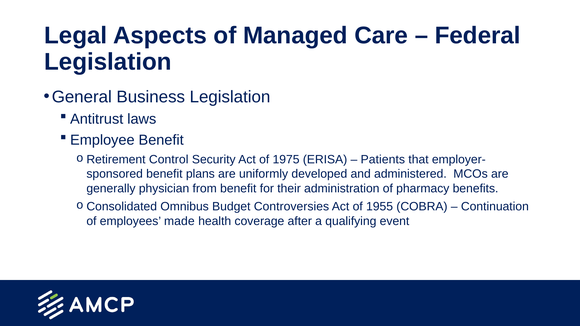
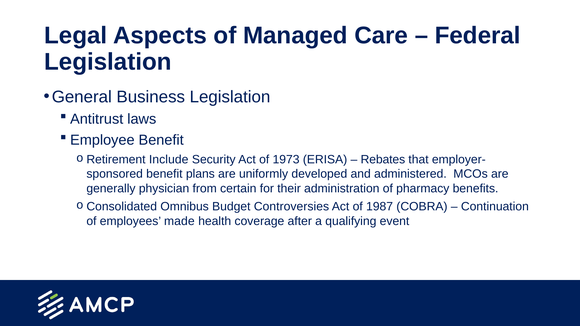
Control: Control -> Include
1975: 1975 -> 1973
Patients: Patients -> Rebates
from benefit: benefit -> certain
1955: 1955 -> 1987
